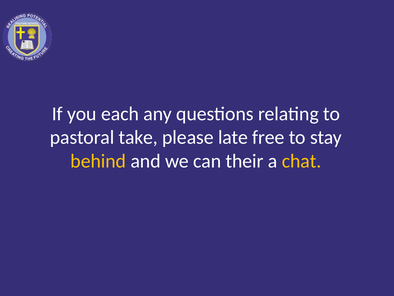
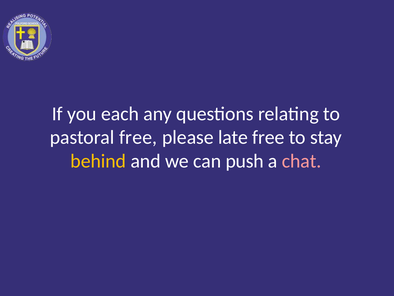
pastoral take: take -> free
their: their -> push
chat colour: yellow -> pink
